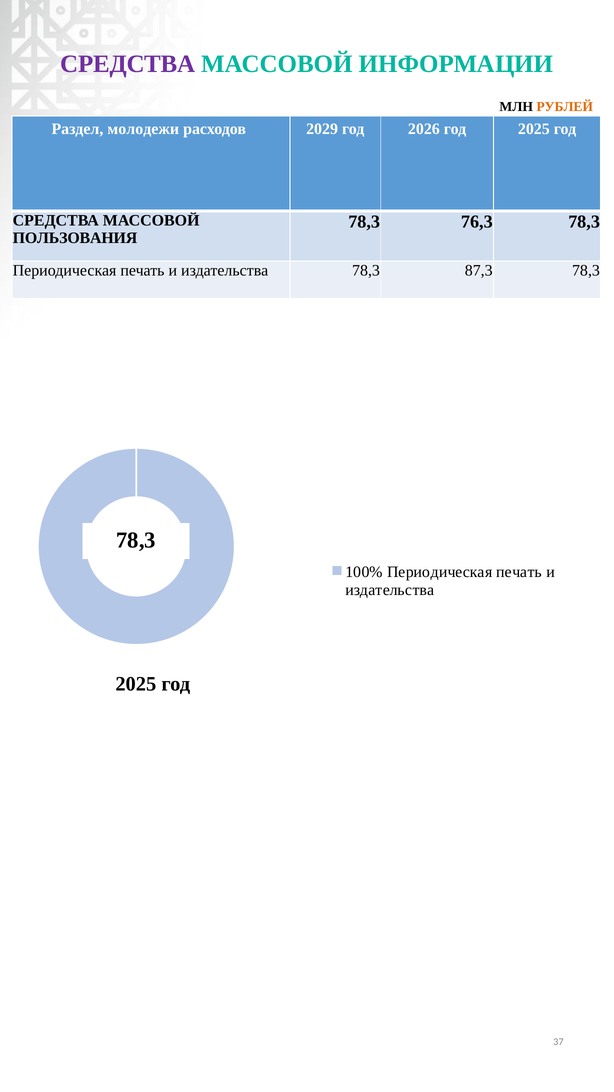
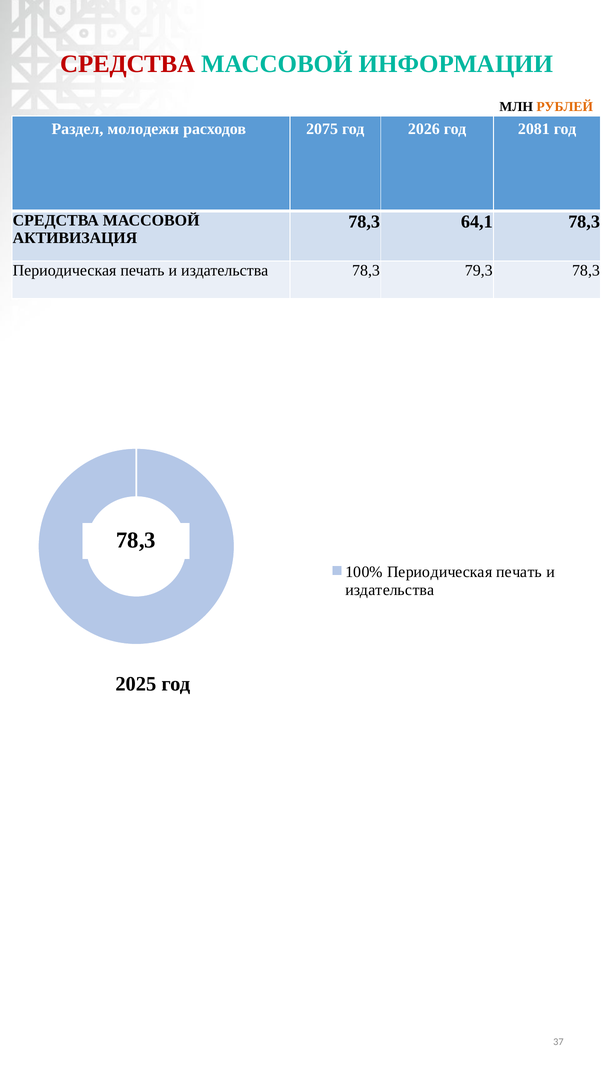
СРЕДСТВА at (128, 64) colour: purple -> red
2029: 2029 -> 2075
год 2025: 2025 -> 2081
76,3: 76,3 -> 64,1
ПОЛЬЗОВАНИЯ: ПОЛЬЗОВАНИЯ -> АКТИВИЗАЦИЯ
87,3: 87,3 -> 79,3
